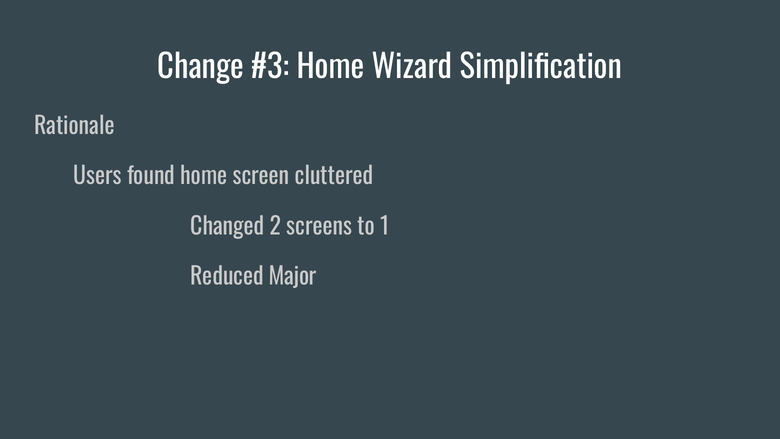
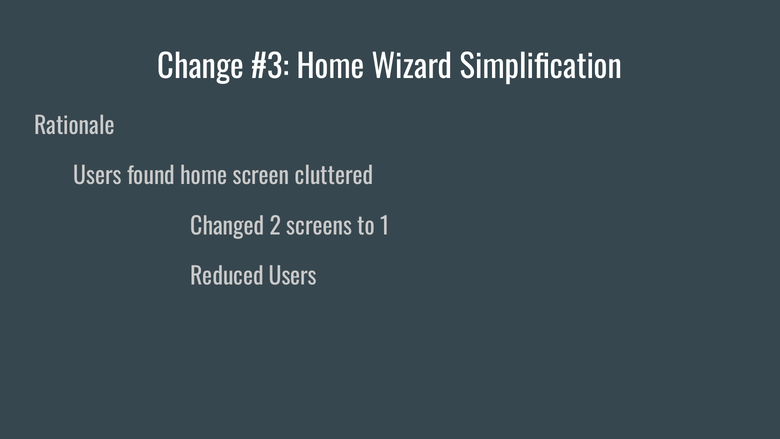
Reduced Major: Major -> Users
